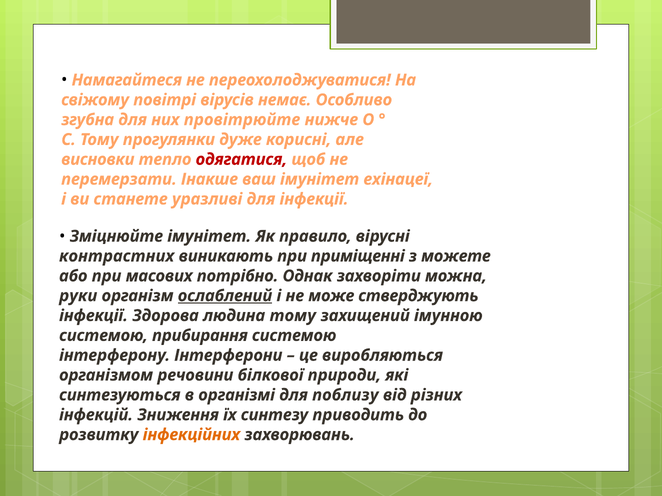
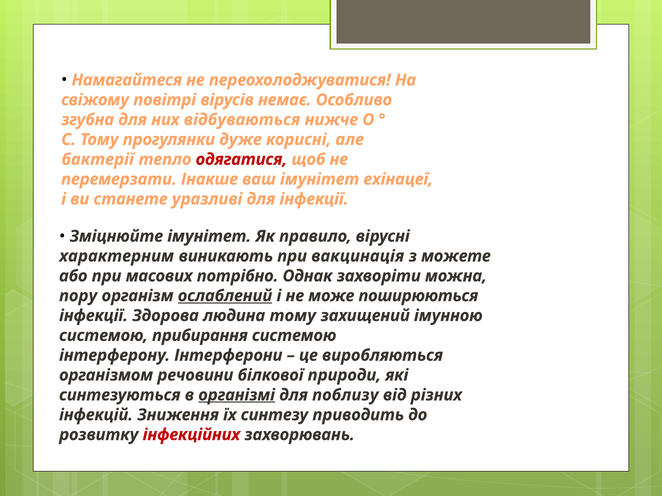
провітрюйте: провітрюйте -> відбуваються
висновки: висновки -> бактерії
контрастних: контрастних -> характерним
приміщенні: приміщенні -> вакцинація
руки: руки -> пору
стверджують: стверджують -> поширюються
організмі underline: none -> present
інфекційних colour: orange -> red
